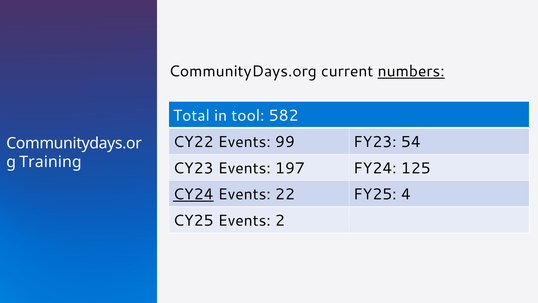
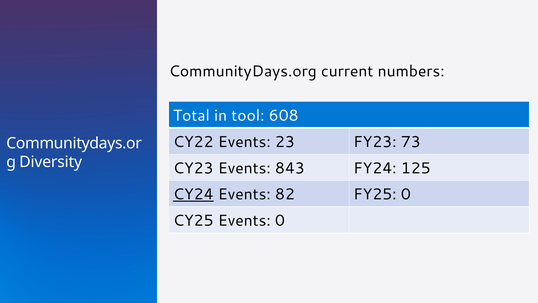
numbers underline: present -> none
582: 582 -> 608
99: 99 -> 23
54: 54 -> 73
Training: Training -> Diversity
197: 197 -> 843
22: 22 -> 82
FY25 4: 4 -> 0
Events 2: 2 -> 0
